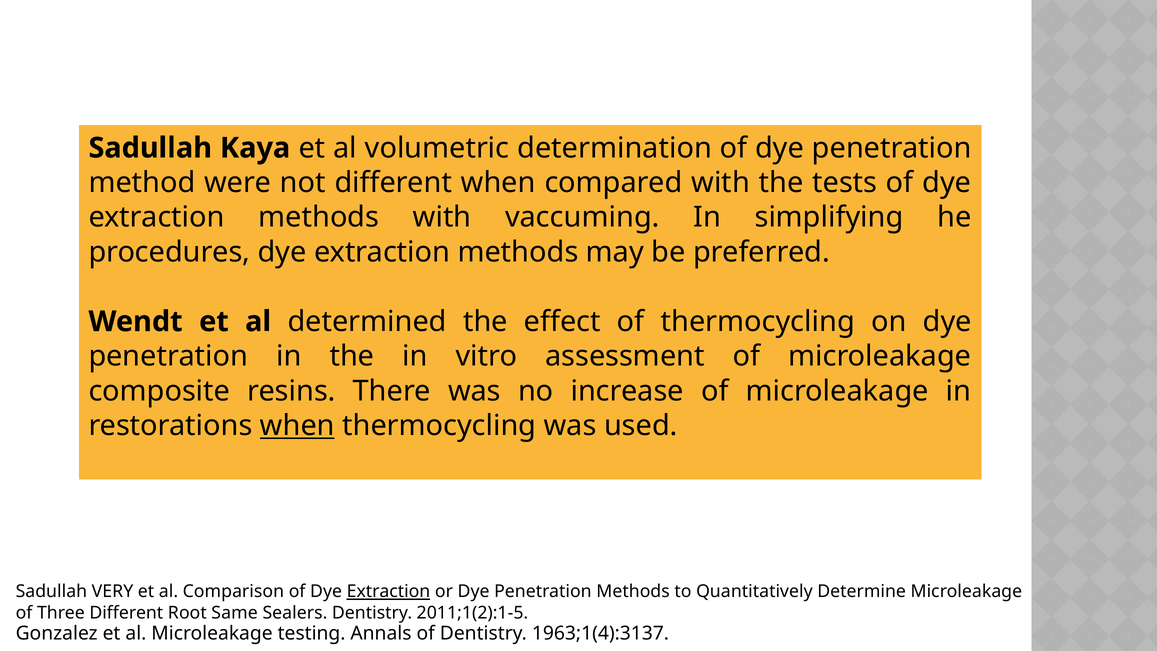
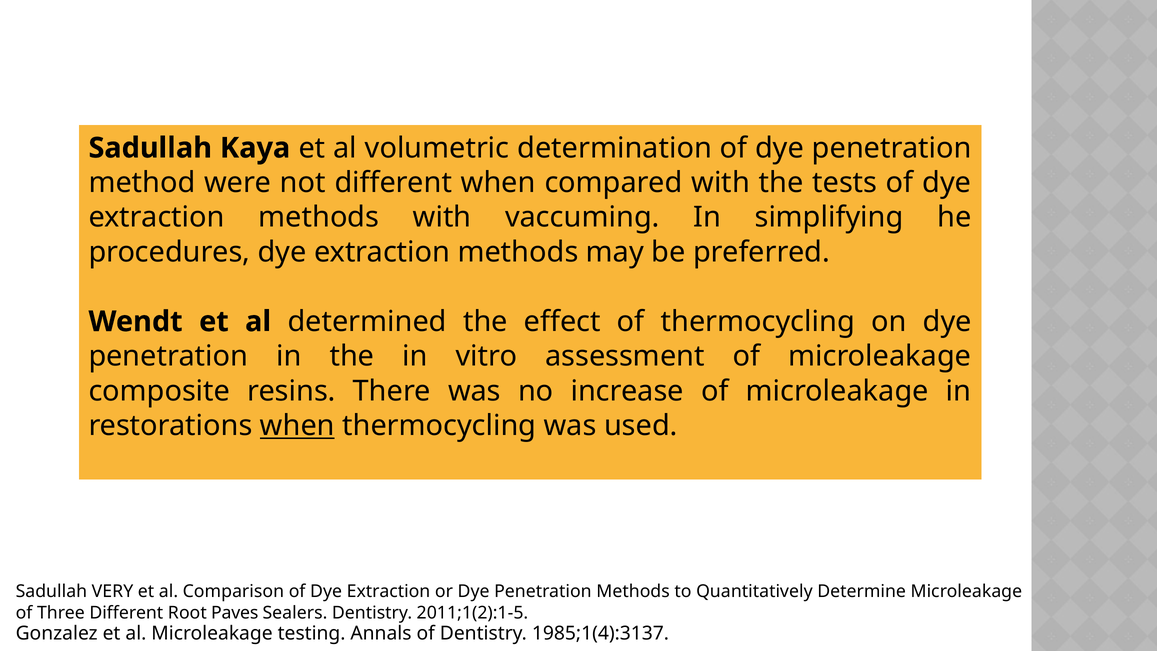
Extraction at (388, 591) underline: present -> none
Same: Same -> Paves
1963;1(4):3137: 1963;1(4):3137 -> 1985;1(4):3137
